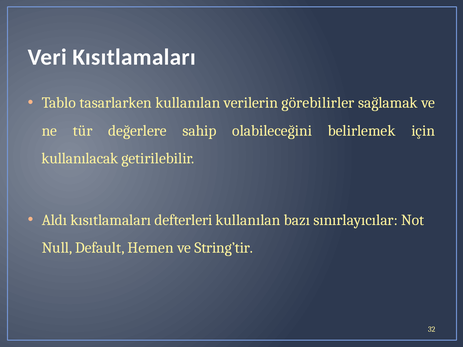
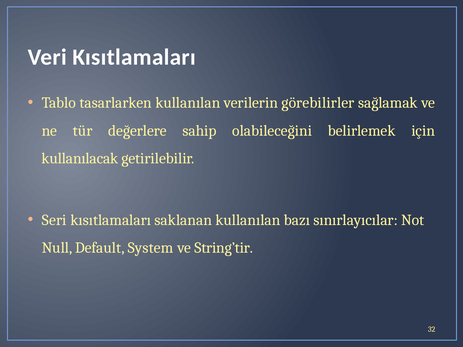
Aldı: Aldı -> Seri
defterleri: defterleri -> saklanan
Hemen: Hemen -> System
